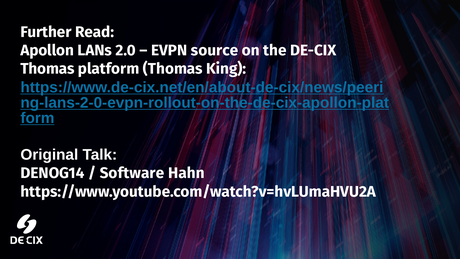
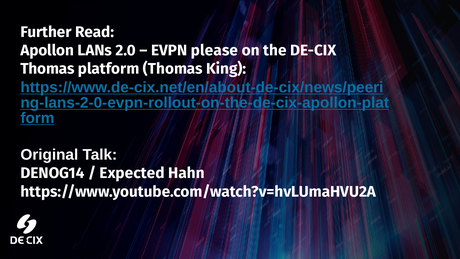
source: source -> please
Software: Software -> Expected
